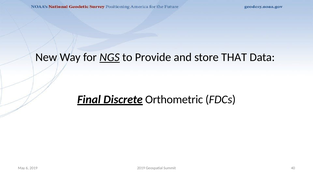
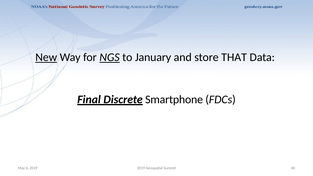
New underline: none -> present
Provide: Provide -> January
Orthometric: Orthometric -> Smartphone
